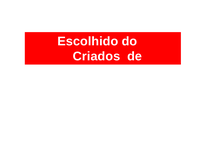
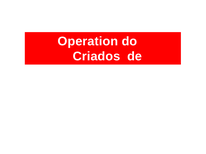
Escolhido: Escolhido -> Operation
